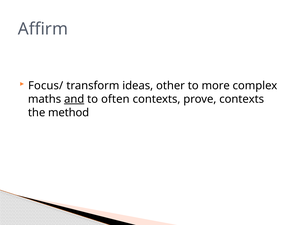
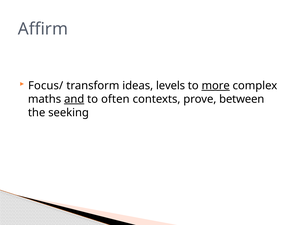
other: other -> levels
more underline: none -> present
prove contexts: contexts -> between
method: method -> seeking
